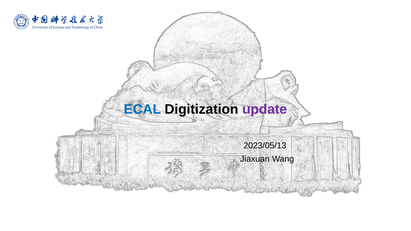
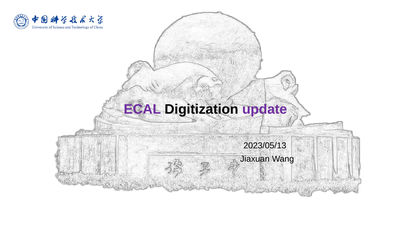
ECAL colour: blue -> purple
